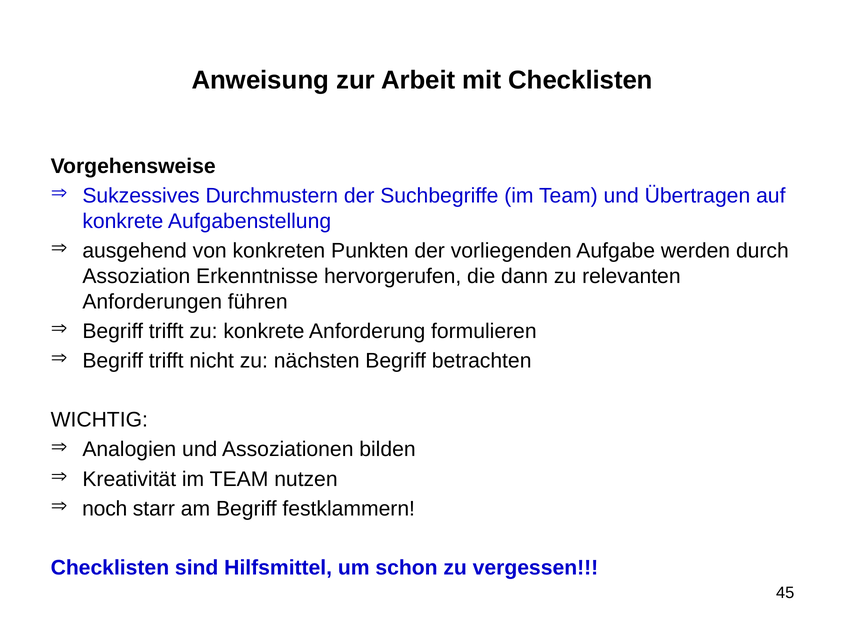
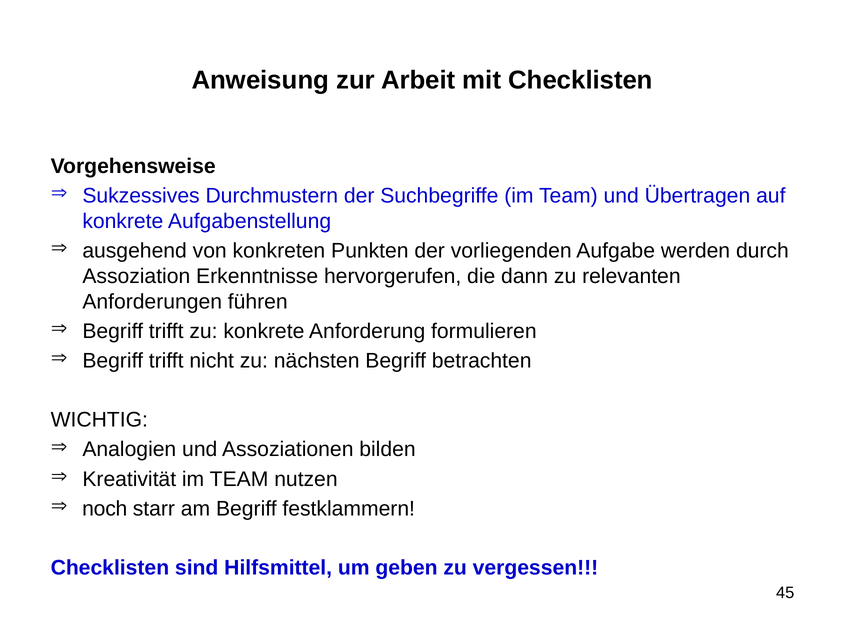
schon: schon -> geben
